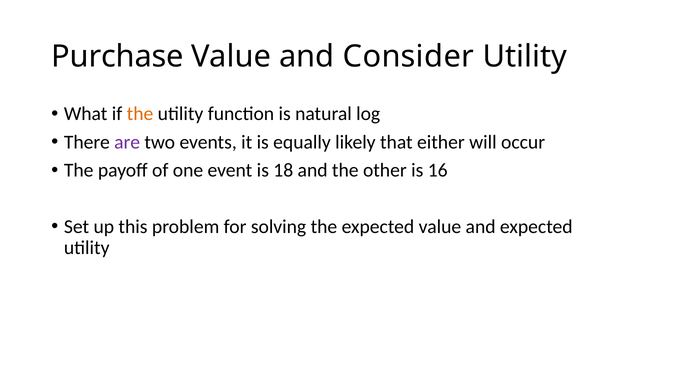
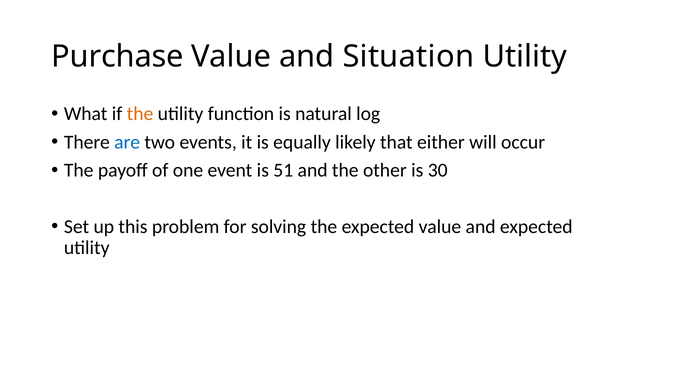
Consider: Consider -> Situation
are colour: purple -> blue
18: 18 -> 51
16: 16 -> 30
